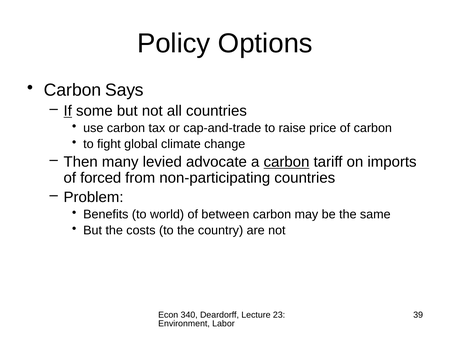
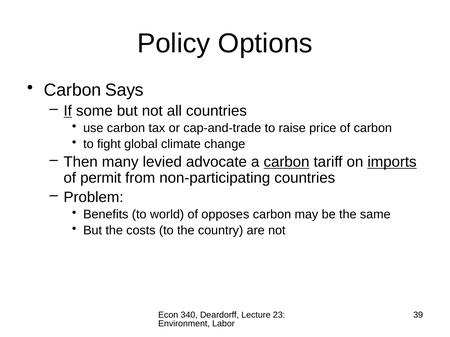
imports underline: none -> present
forced: forced -> permit
between: between -> opposes
